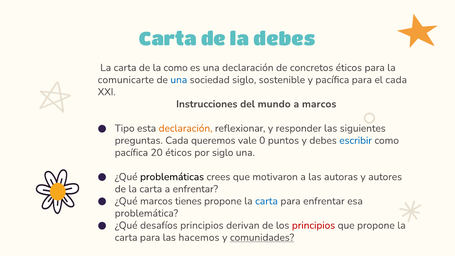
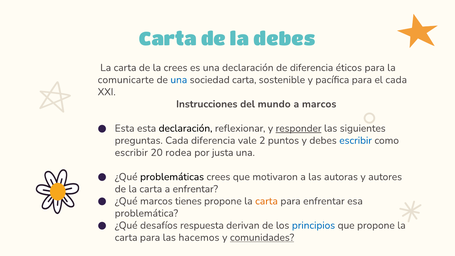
la como: como -> crees
de concretos: concretos -> diferencia
sociedad siglo: siglo -> carta
Tipo at (125, 128): Tipo -> Esta
declaración at (186, 128) colour: orange -> black
responder underline: none -> present
Cada queremos: queremos -> diferencia
0: 0 -> 2
pacífica at (131, 153): pacífica -> escribir
20 éticos: éticos -> rodea
por siglo: siglo -> justa
carta at (266, 201) colour: blue -> orange
desafíos principios: principios -> respuesta
principios at (313, 225) colour: red -> blue
